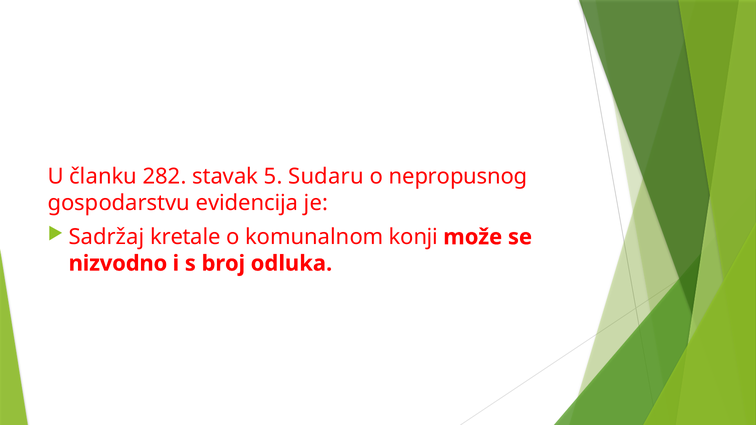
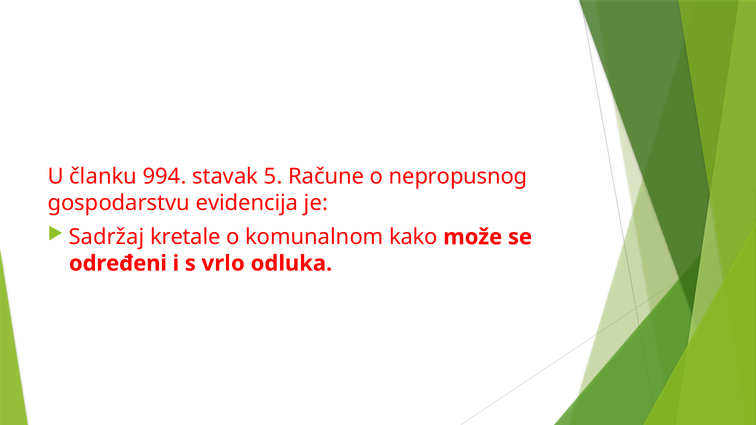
282: 282 -> 994
Sudaru: Sudaru -> Račune
konji: konji -> kako
nizvodno: nizvodno -> određeni
broj: broj -> vrlo
